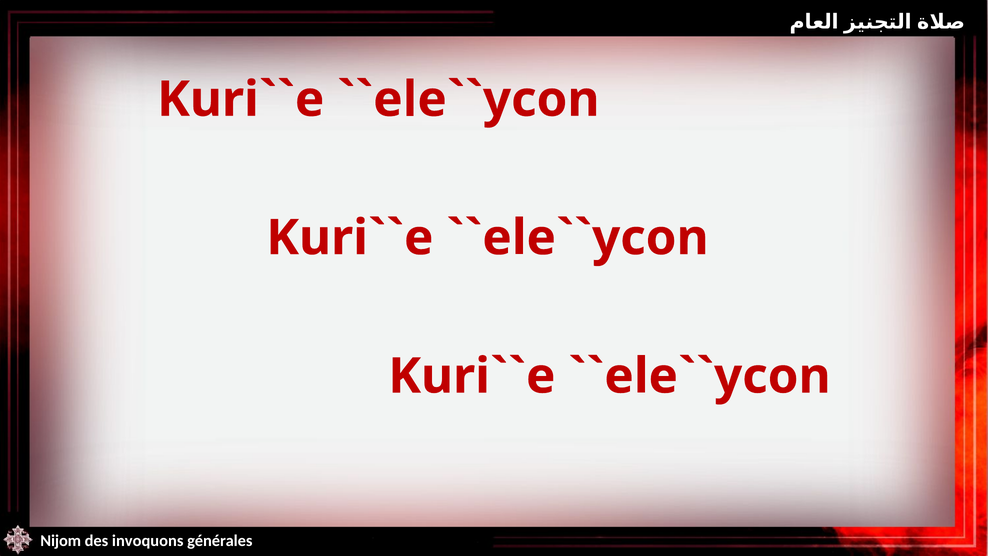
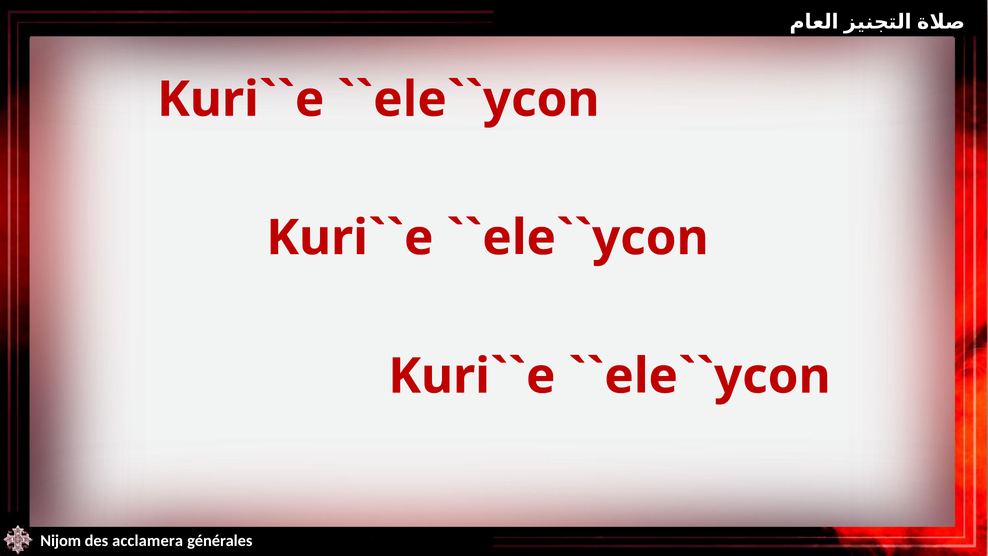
invoquons: invoquons -> acclamera
